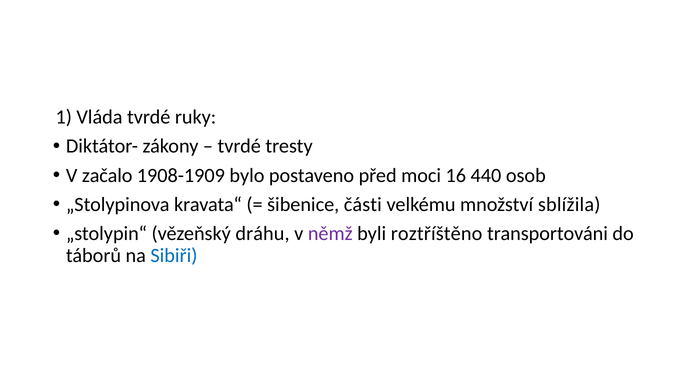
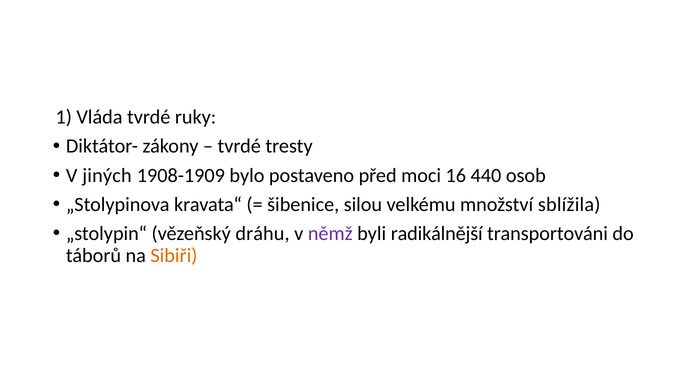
začalo: začalo -> jiných
části: části -> silou
roztříštěno: roztříštěno -> radikálnější
Sibiři colour: blue -> orange
